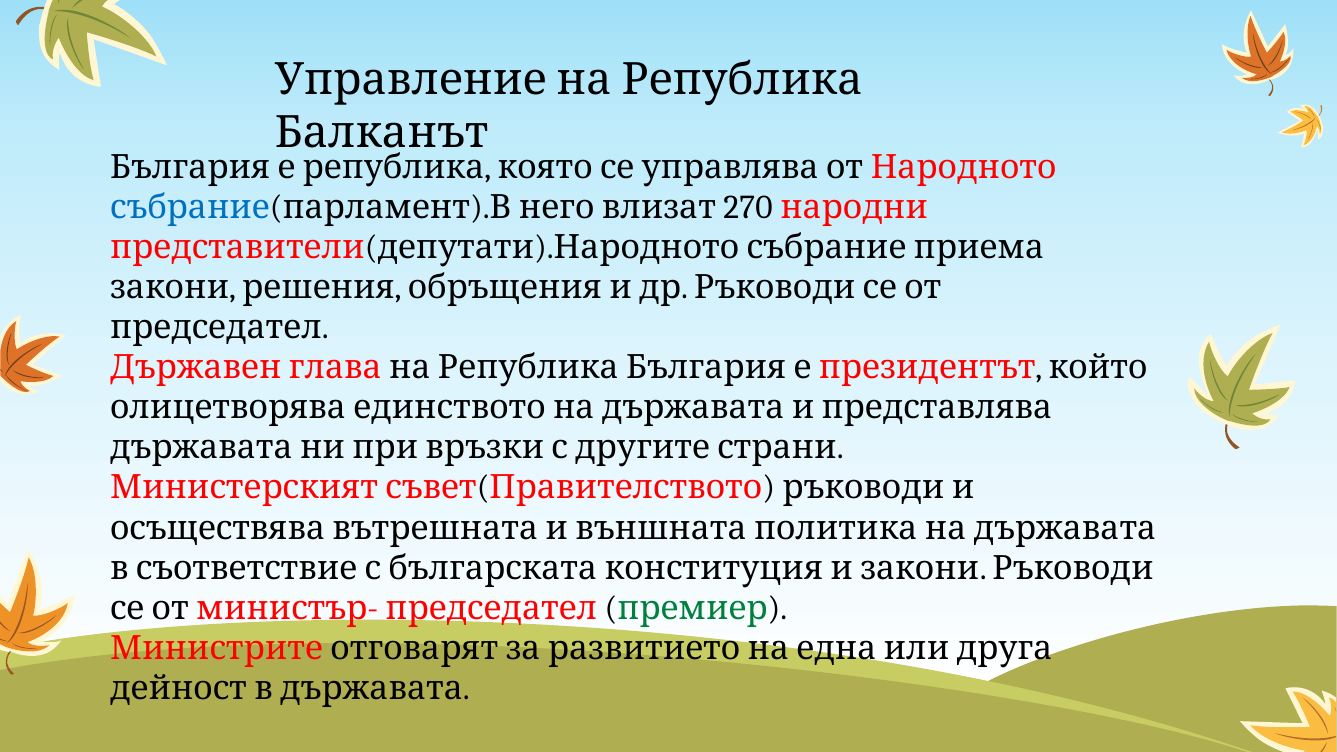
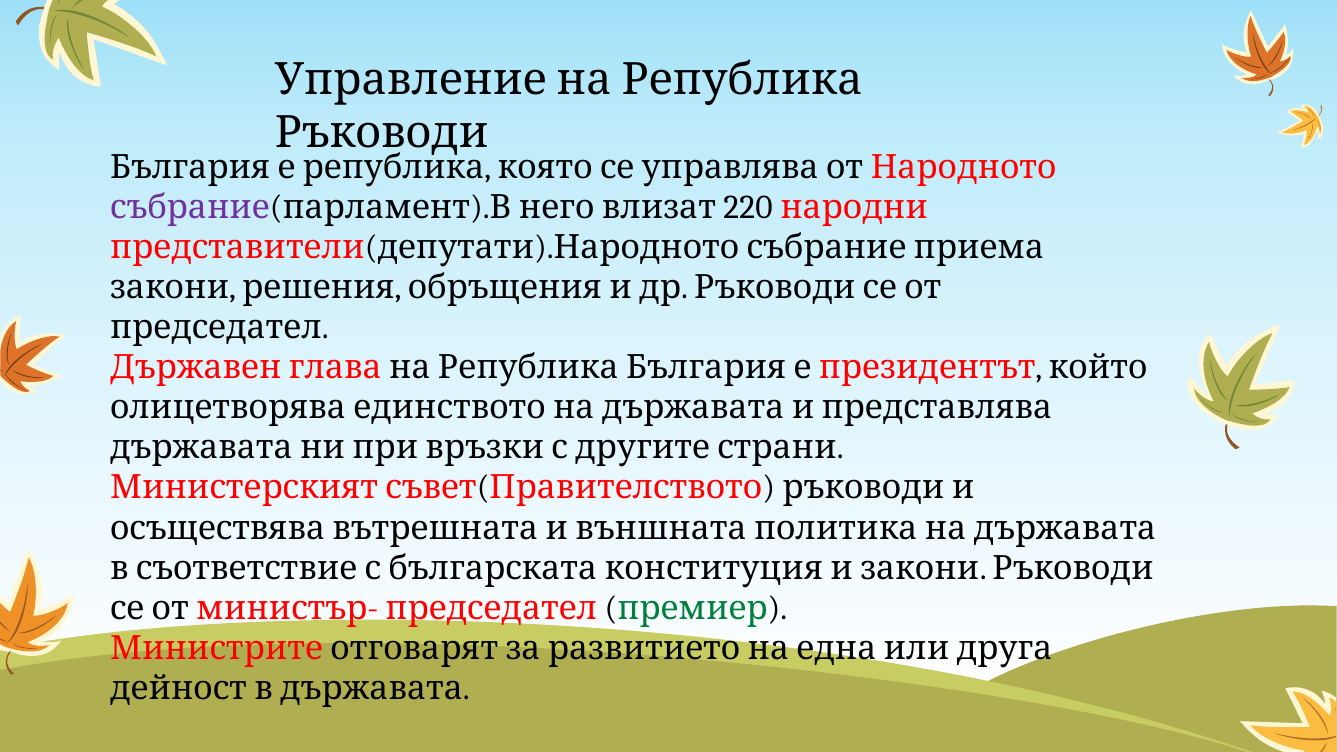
Балканът at (382, 133): Балканът -> Ръководи
събрание colour: blue -> purple
270: 270 -> 220
